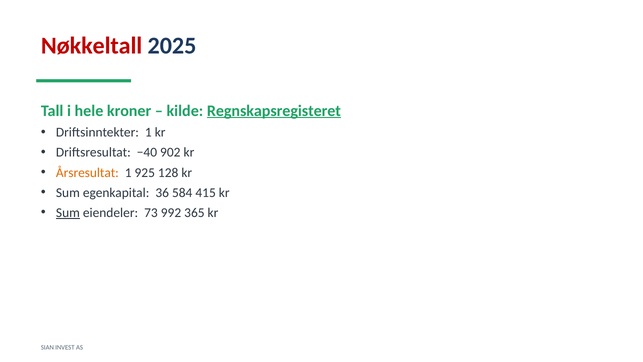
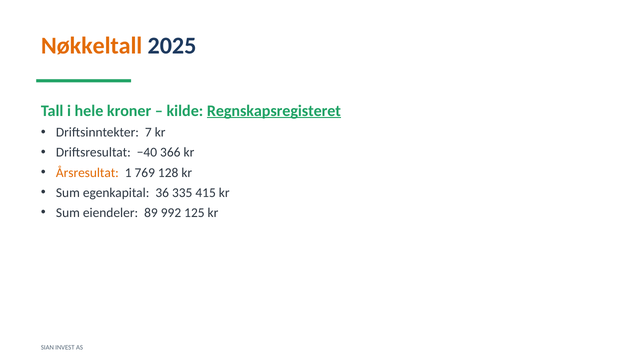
Nøkkeltall colour: red -> orange
Driftsinntekter 1: 1 -> 7
902: 902 -> 366
925: 925 -> 769
584: 584 -> 335
Sum at (68, 213) underline: present -> none
73: 73 -> 89
365: 365 -> 125
